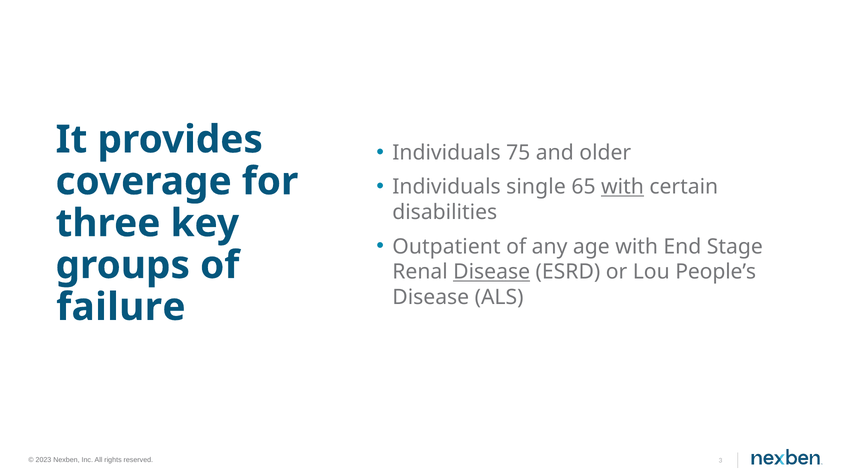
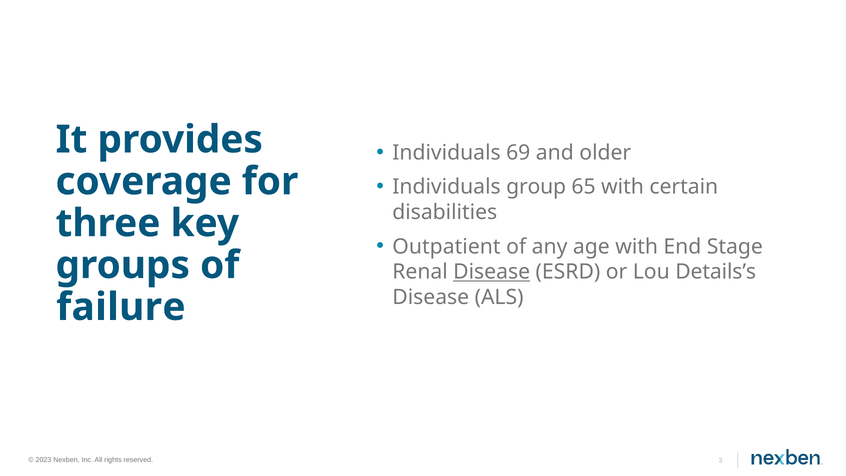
75: 75 -> 69
single: single -> group
with at (622, 187) underline: present -> none
People’s: People’s -> Details’s
